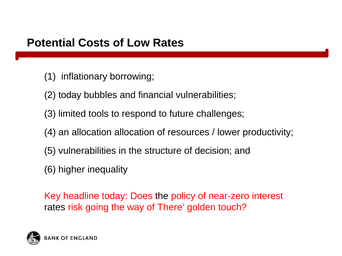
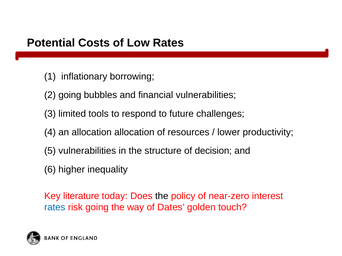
2 today: today -> going
headline: headline -> literature
rates at (55, 208) colour: black -> blue
There: There -> Dates
